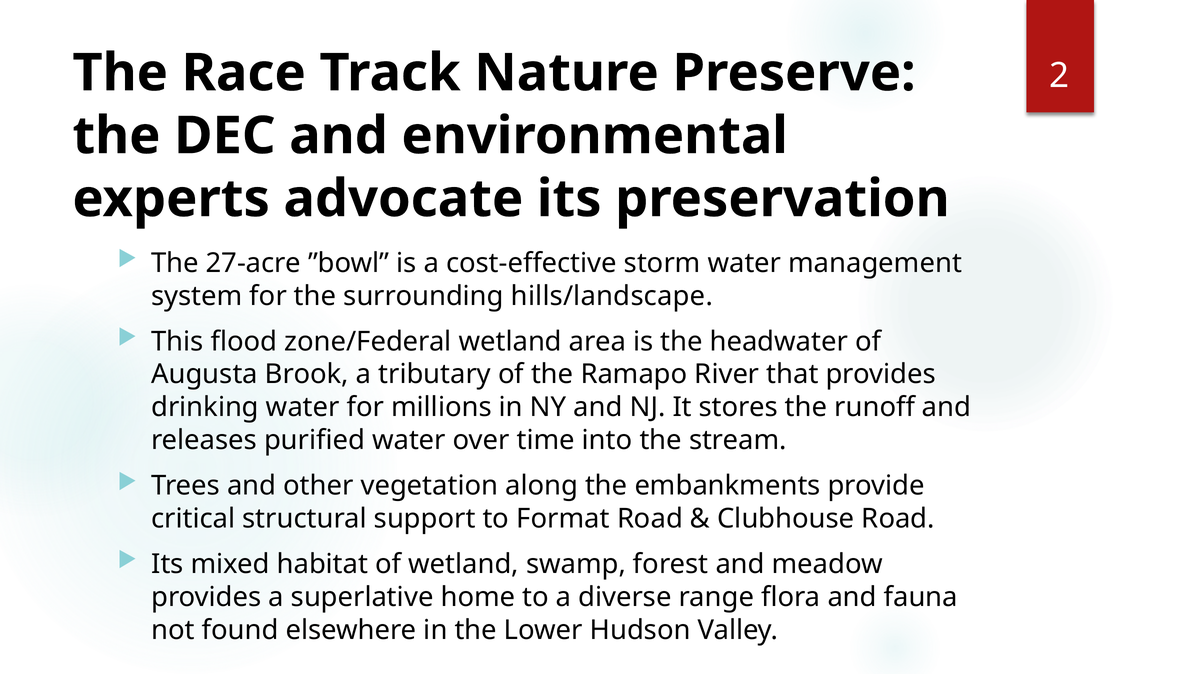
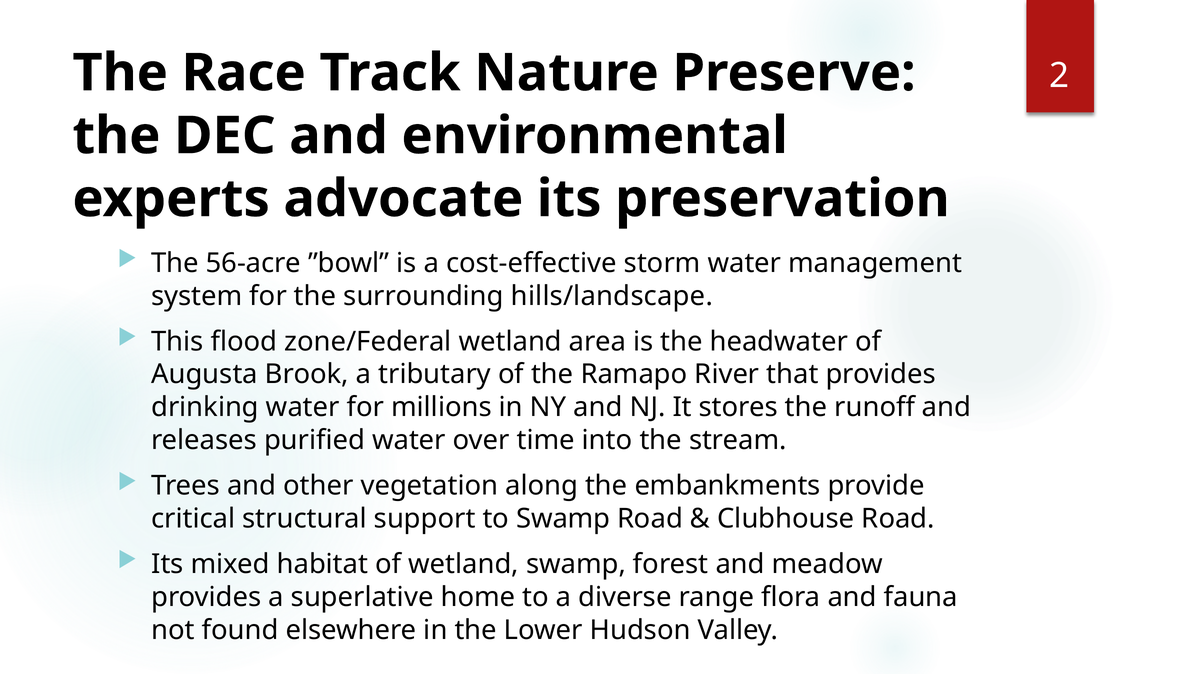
27-acre: 27-acre -> 56-acre
to Format: Format -> Swamp
